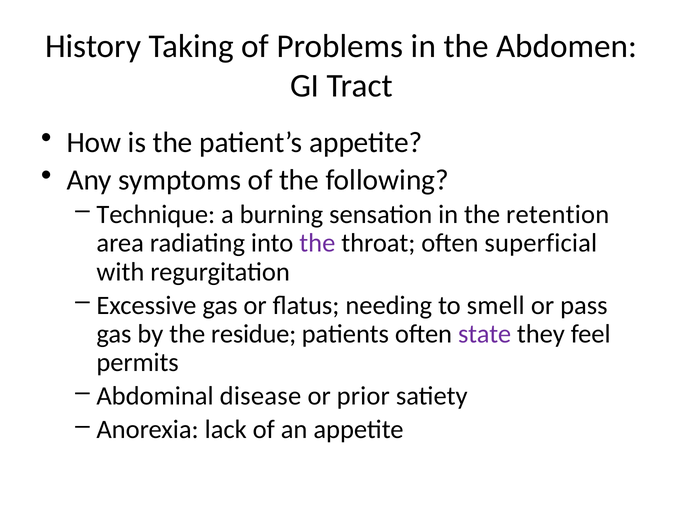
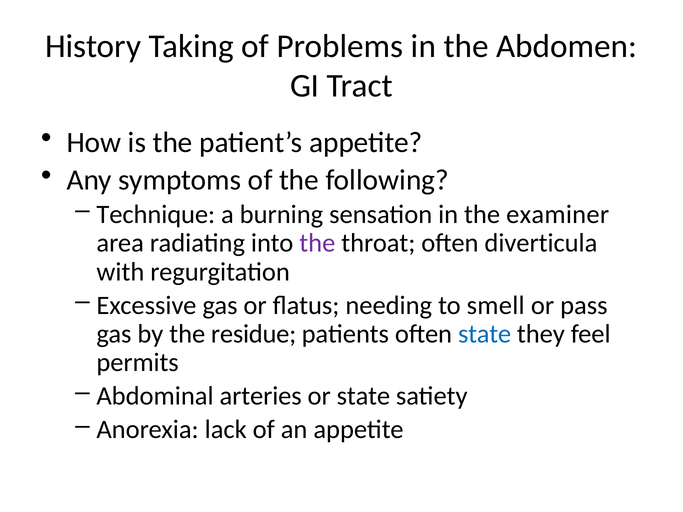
retention: retention -> examiner
superficial: superficial -> diverticula
state at (485, 334) colour: purple -> blue
disease: disease -> arteries
or prior: prior -> state
